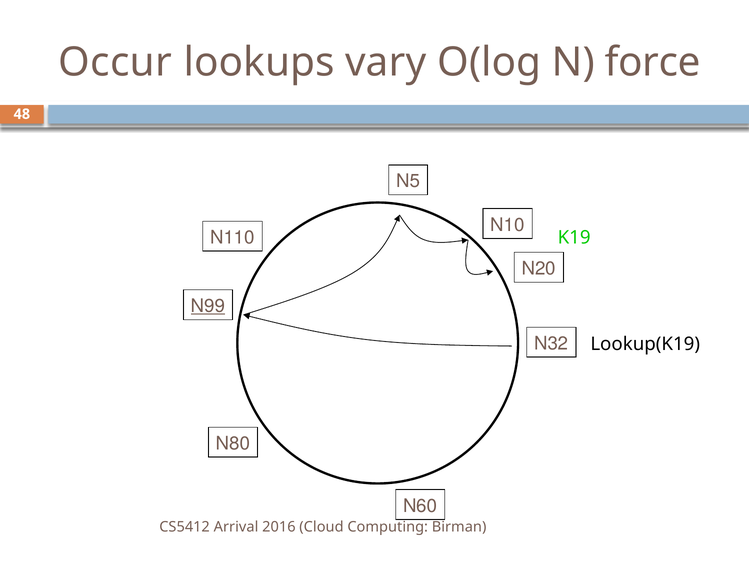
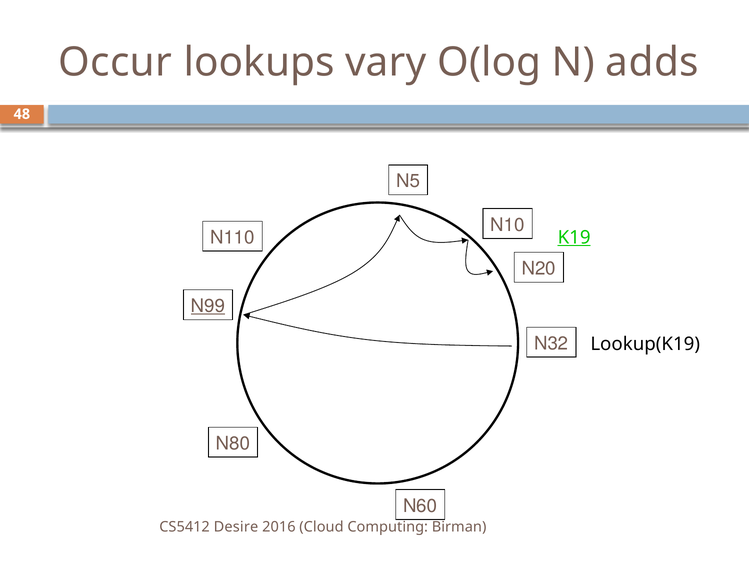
force: force -> adds
K19 underline: none -> present
Arrival: Arrival -> Desire
